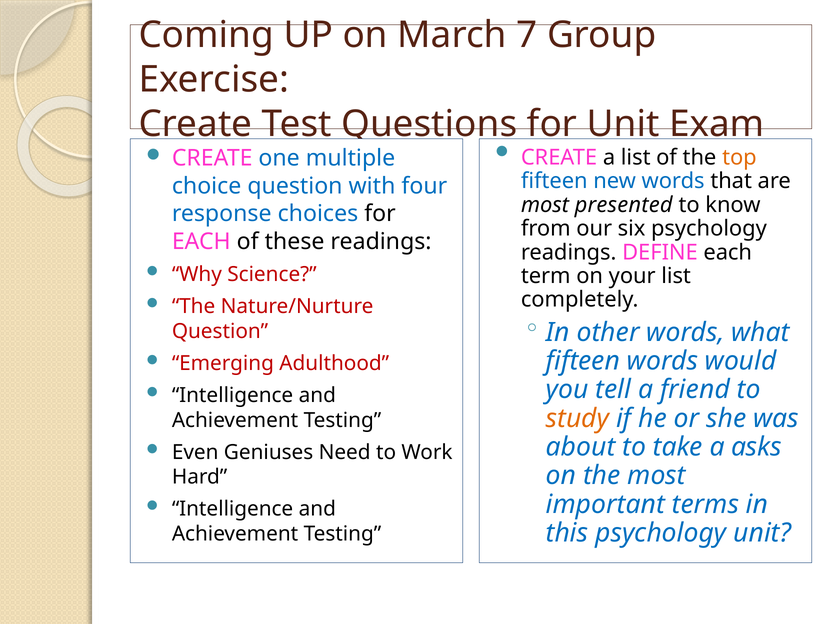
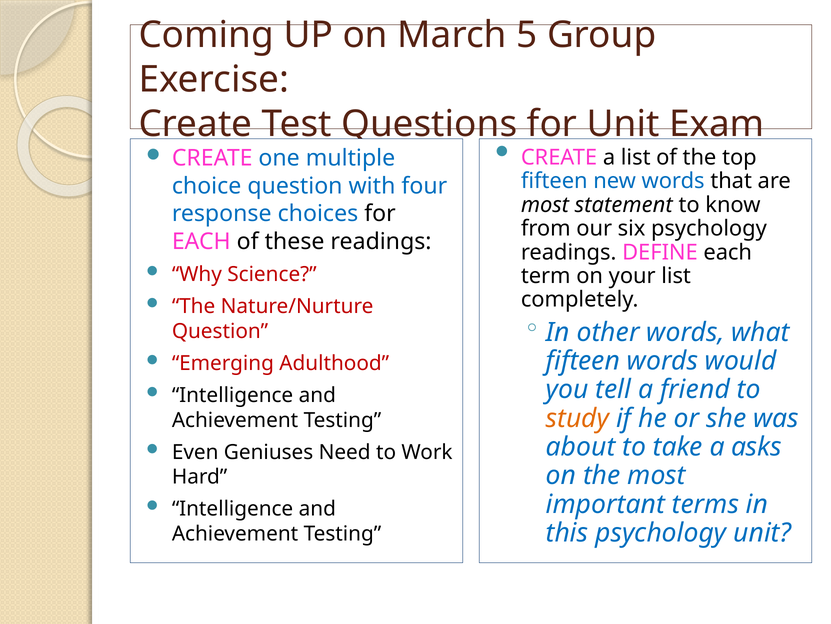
7: 7 -> 5
top colour: orange -> black
presented: presented -> statement
